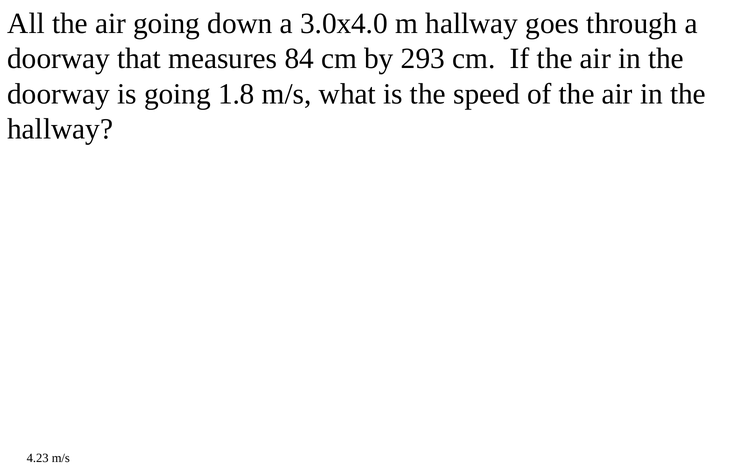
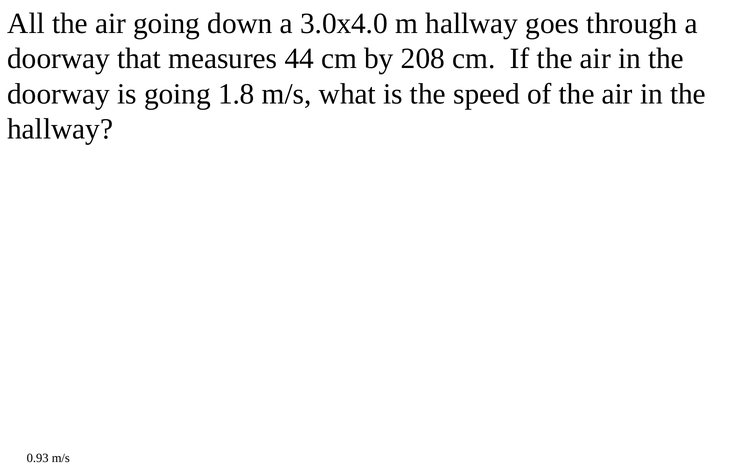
84: 84 -> 44
293: 293 -> 208
4.23: 4.23 -> 0.93
